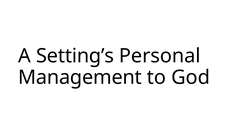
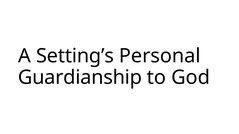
Management: Management -> Guardianship
